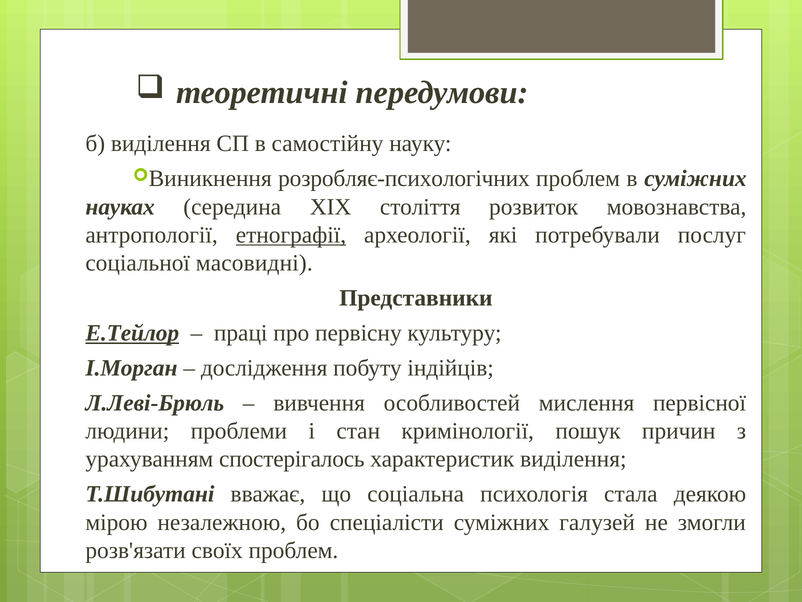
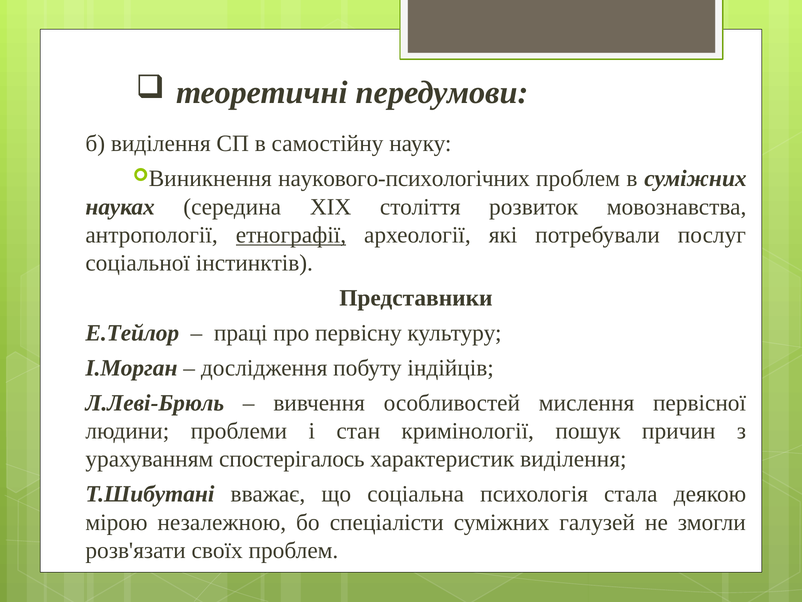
розробляє-психологічних: розробляє-психологічних -> наукового-психологічних
масовидні: масовидні -> інстинктів
Е.Тейлор underline: present -> none
